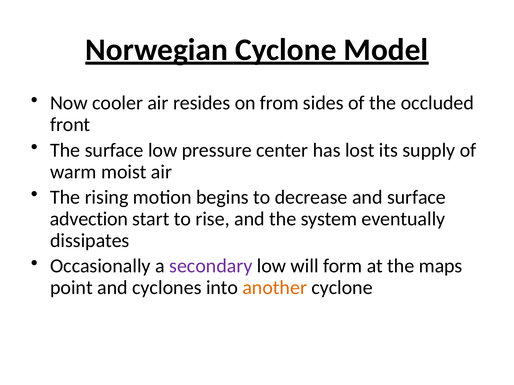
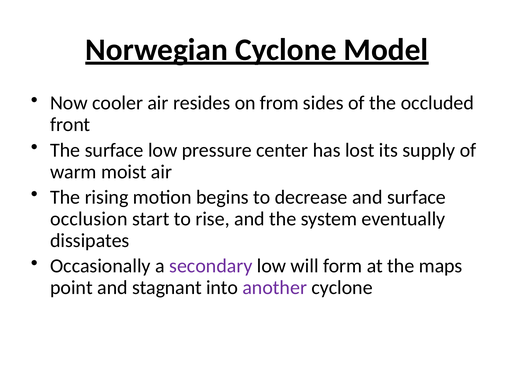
advection: advection -> occlusion
cyclones: cyclones -> stagnant
another colour: orange -> purple
